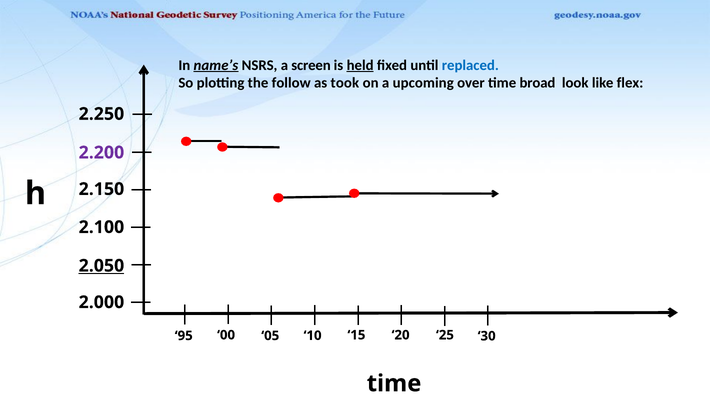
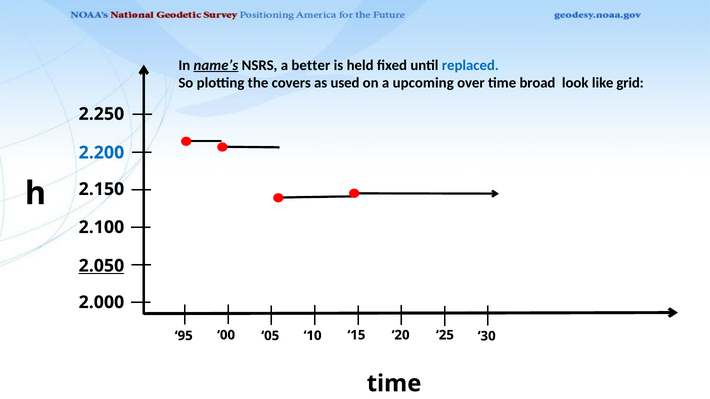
screen: screen -> better
held underline: present -> none
follow: follow -> covers
took: took -> used
flex: flex -> grid
2.200 colour: purple -> blue
